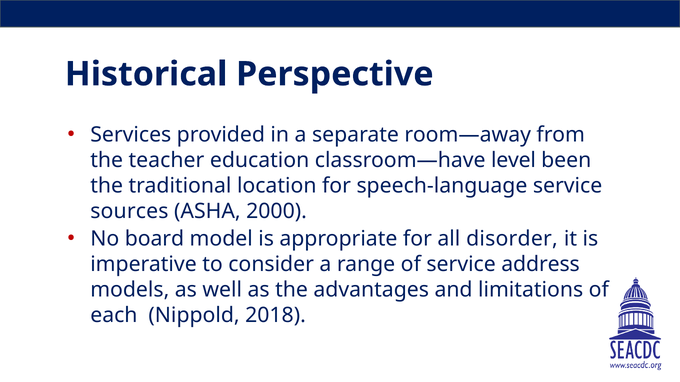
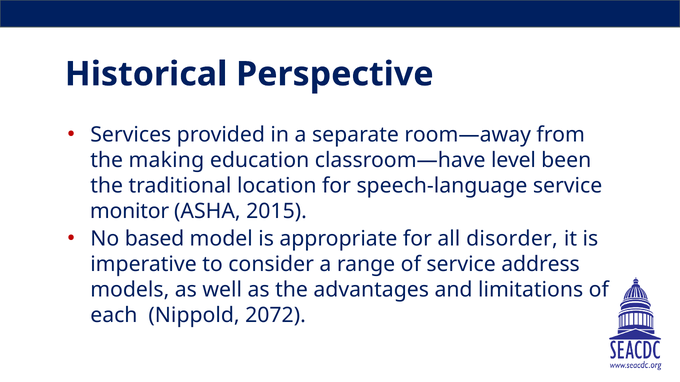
teacher: teacher -> making
sources: sources -> monitor
2000: 2000 -> 2015
board: board -> based
2018: 2018 -> 2072
